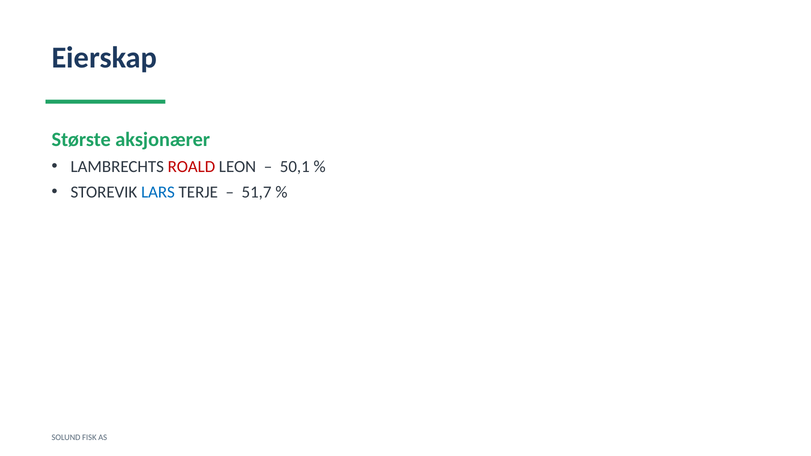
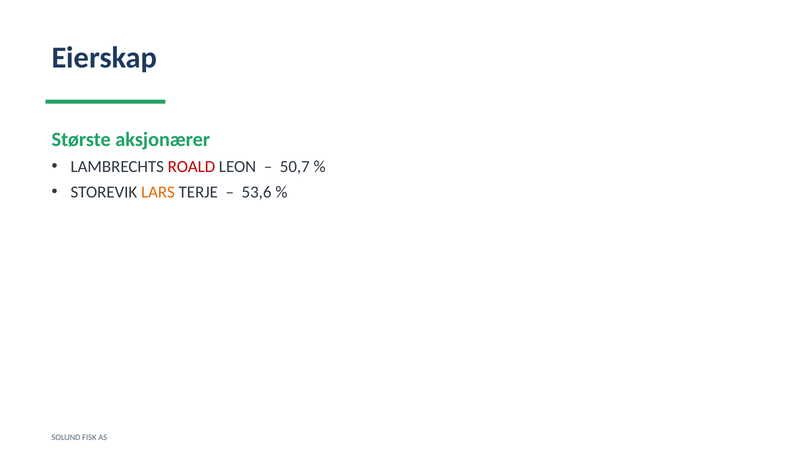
50,1: 50,1 -> 50,7
LARS colour: blue -> orange
51,7: 51,7 -> 53,6
